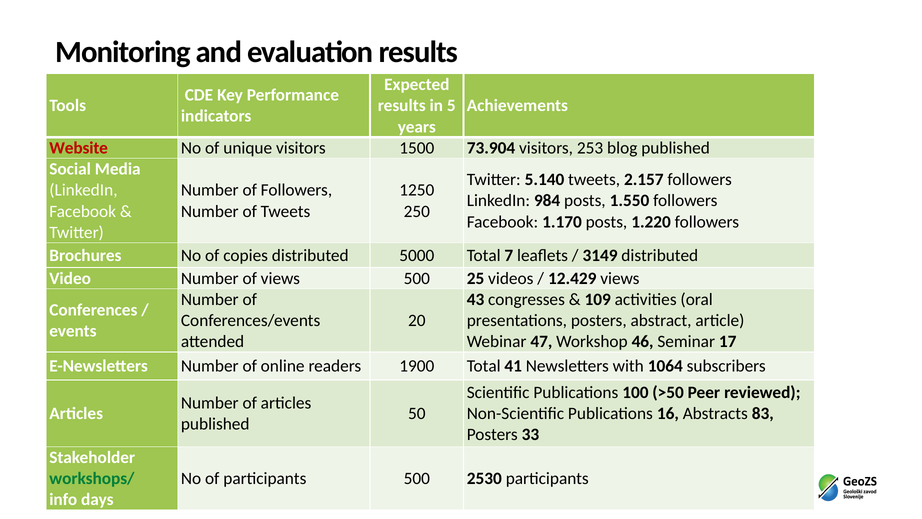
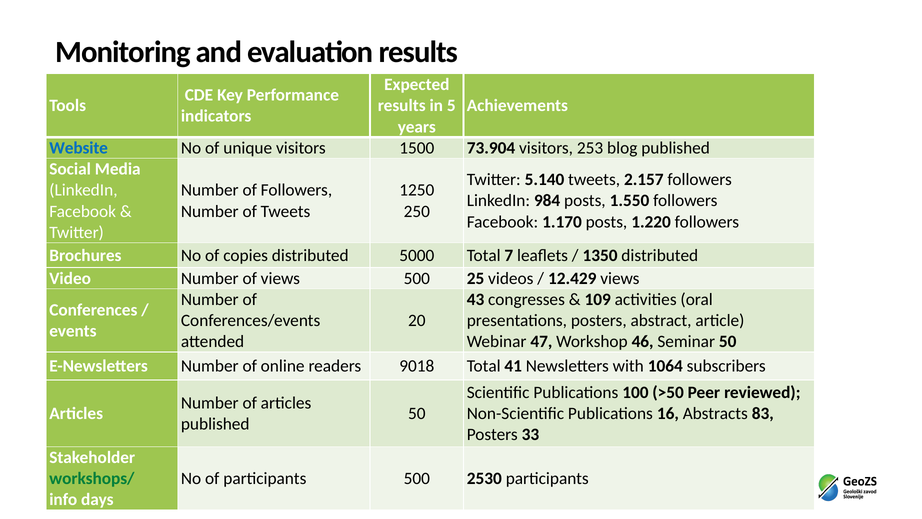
Website colour: red -> blue
3149: 3149 -> 1350
Seminar 17: 17 -> 50
1900: 1900 -> 9018
